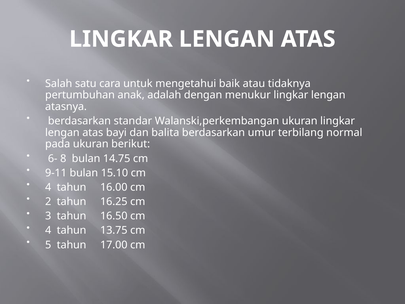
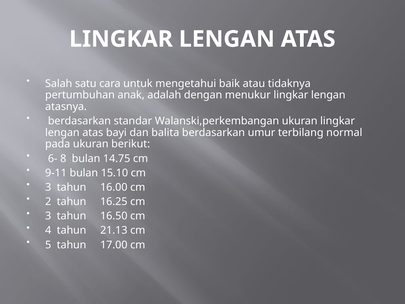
4 at (48, 187): 4 -> 3
13.75: 13.75 -> 21.13
